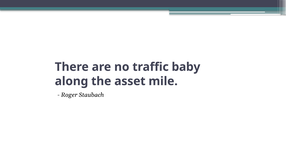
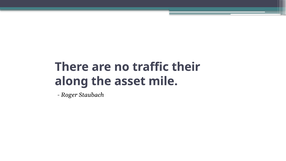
baby: baby -> their
